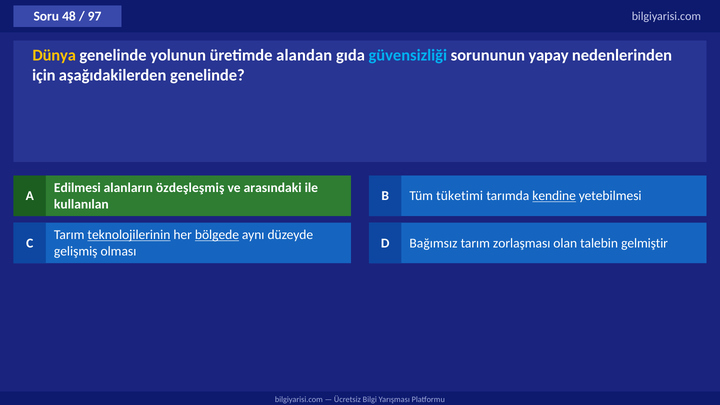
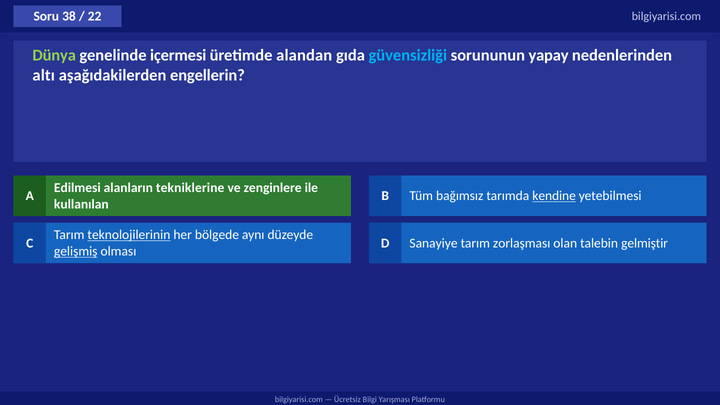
48: 48 -> 38
97: 97 -> 22
Dünya colour: yellow -> light green
yolunun: yolunun -> içermesi
için: için -> altı
aşağıdakilerden genelinde: genelinde -> engellerin
özdeşleşmiş: özdeşleşmiş -> tekniklerine
arasındaki: arasındaki -> zenginlere
tüketimi: tüketimi -> bağımsız
bölgede underline: present -> none
Bağımsız: Bağımsız -> Sanayiye
gelişmiş underline: none -> present
